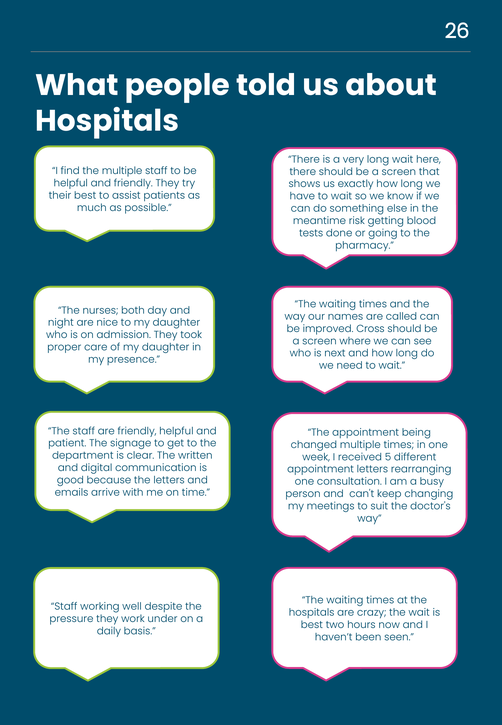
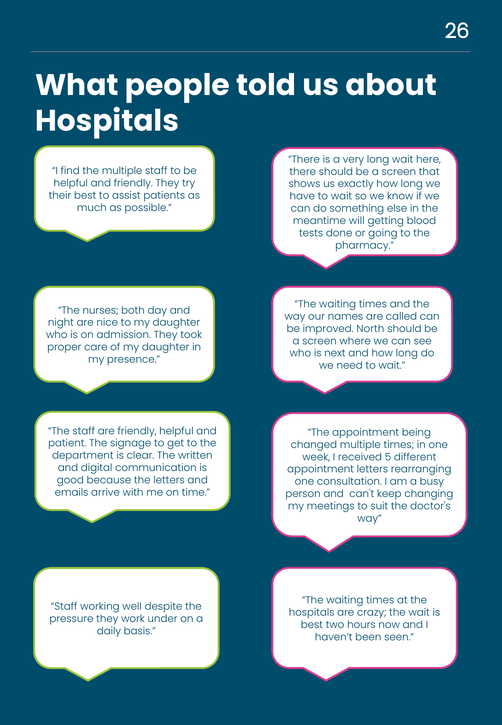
risk: risk -> will
Cross: Cross -> North
